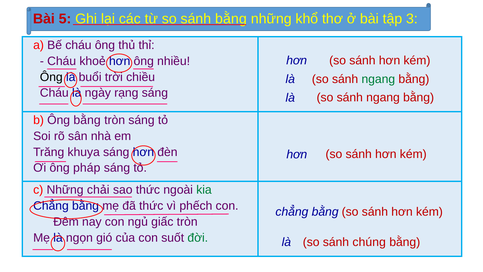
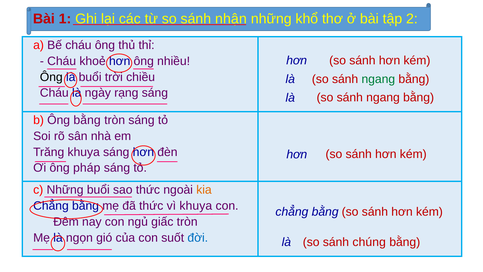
5: 5 -> 1
sánh bằng: bằng -> nhận
3: 3 -> 2
Những chải: chải -> buổi
kia colour: green -> orange
vì phếch: phếch -> khuya
đời colour: green -> blue
